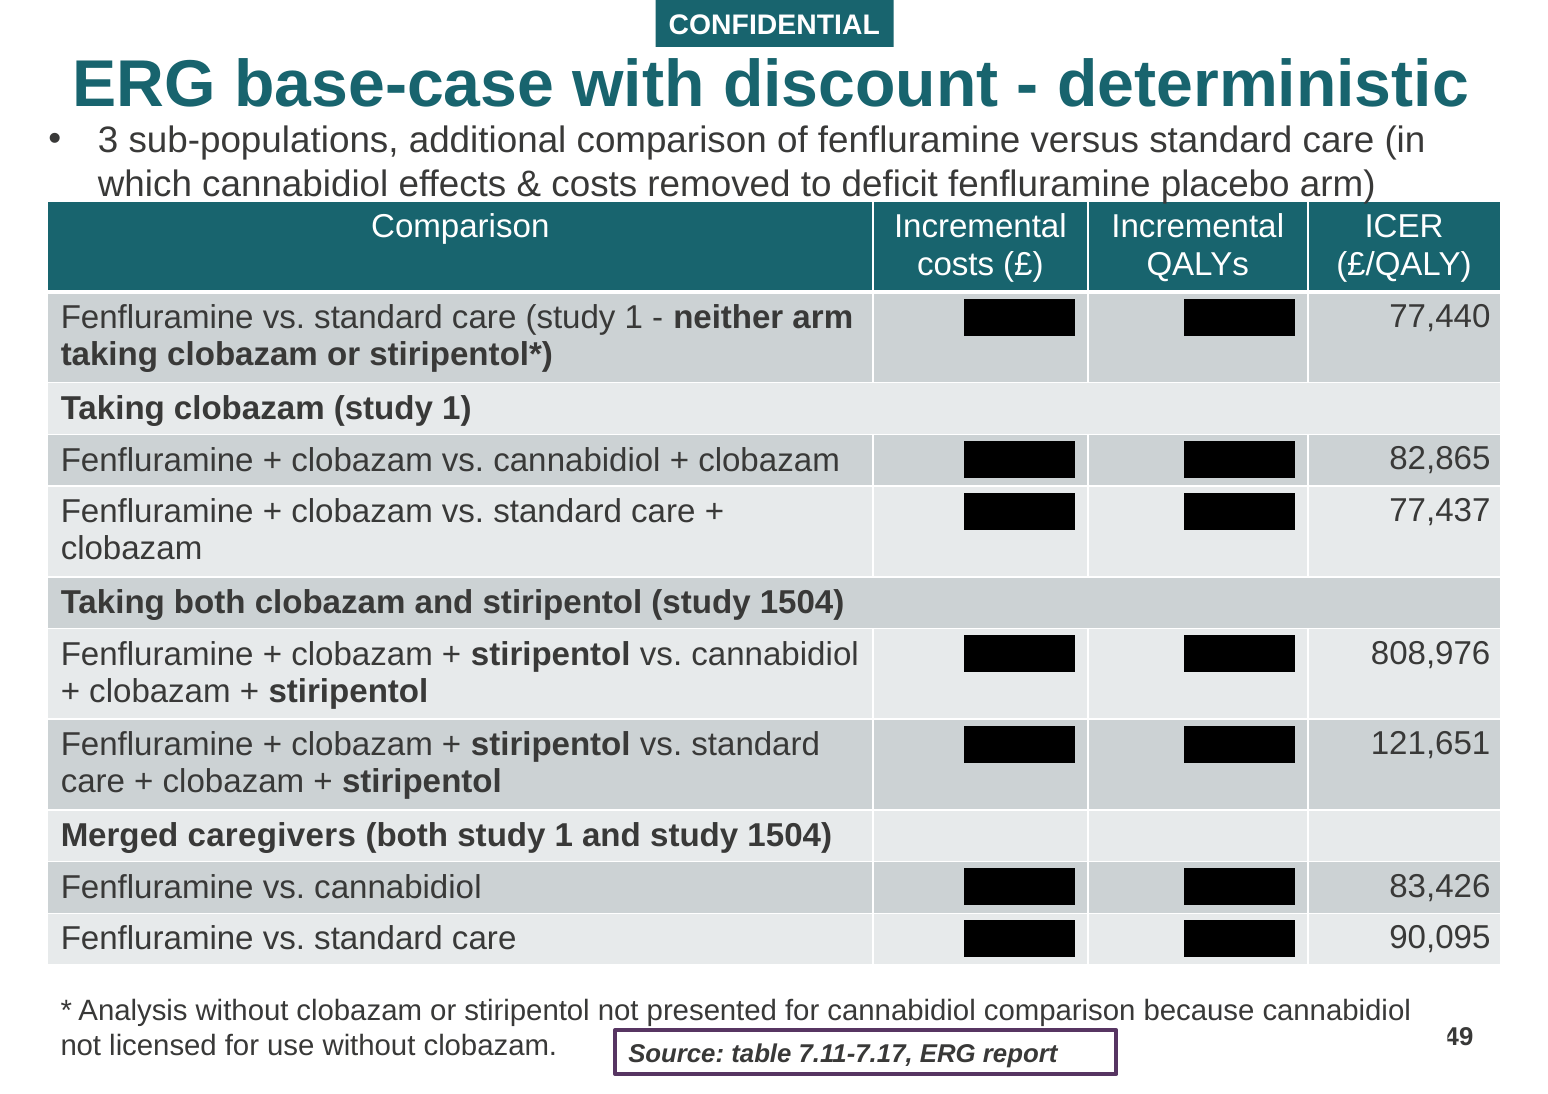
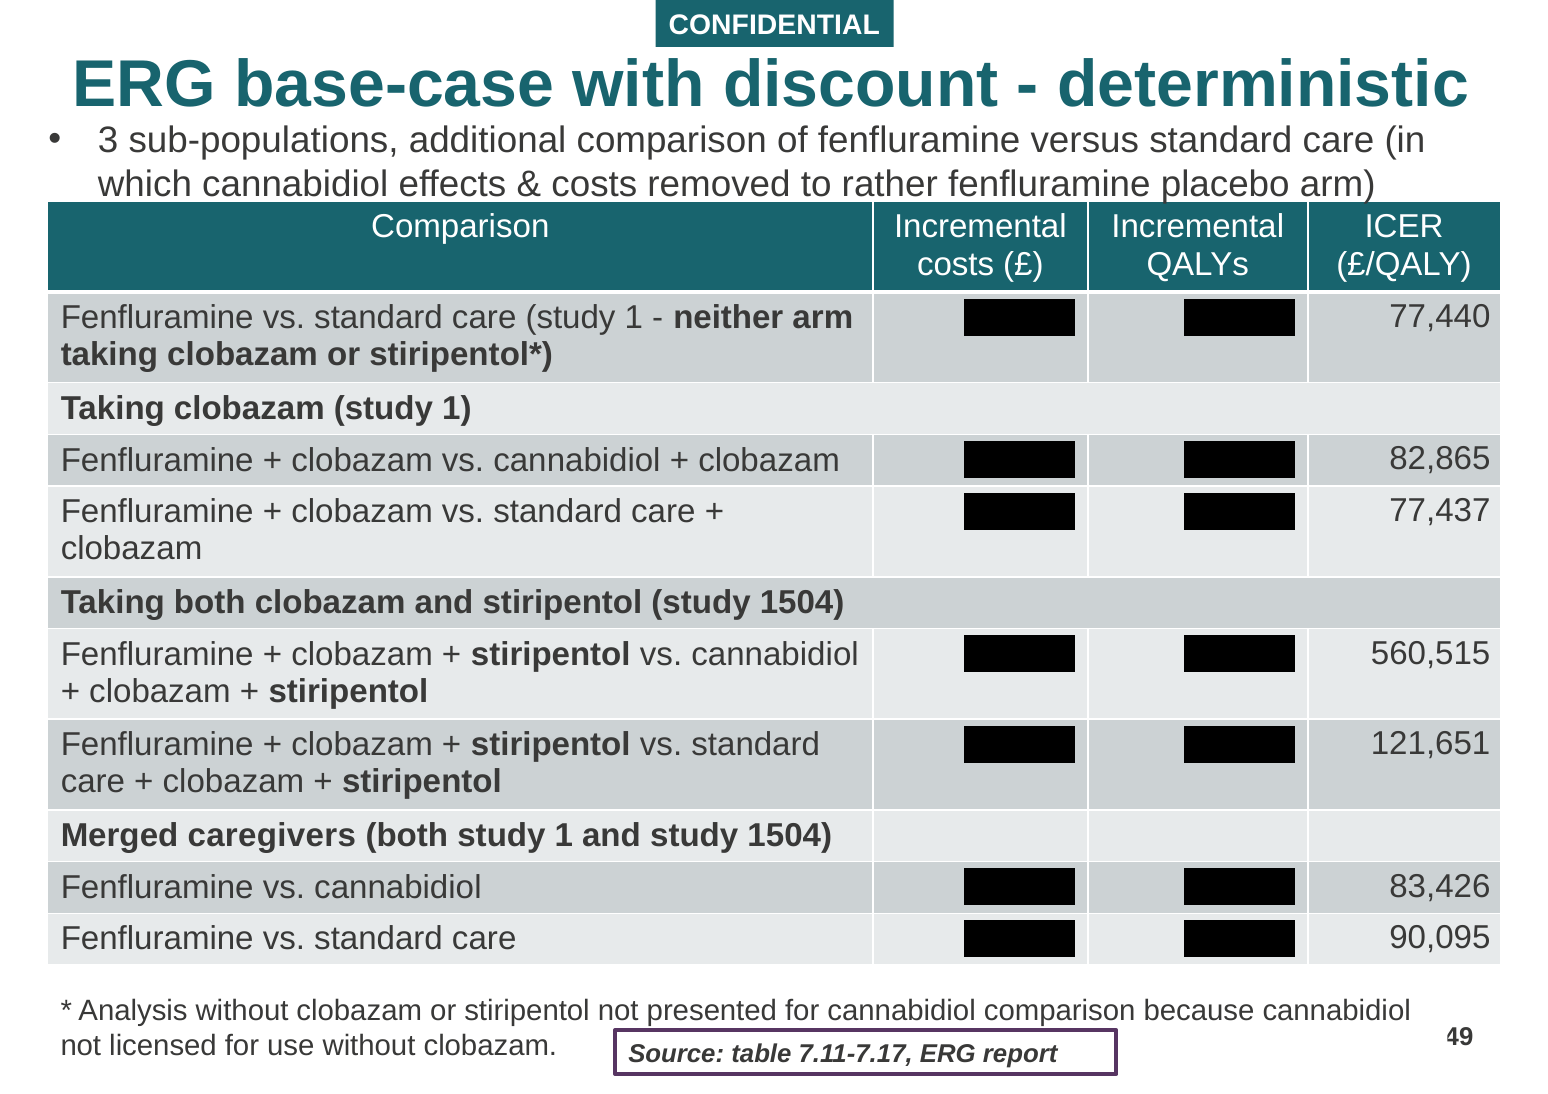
deficit: deficit -> rather
808,976: 808,976 -> 560,515
